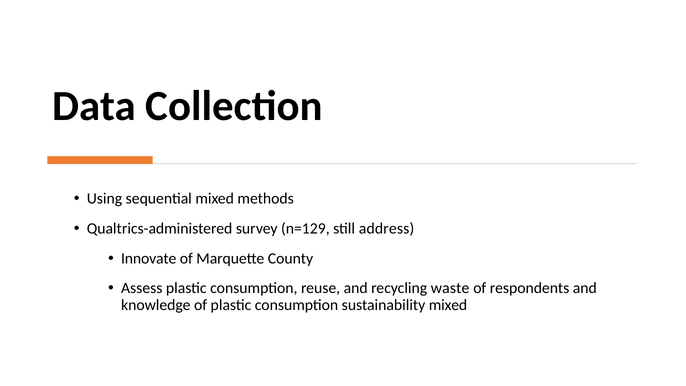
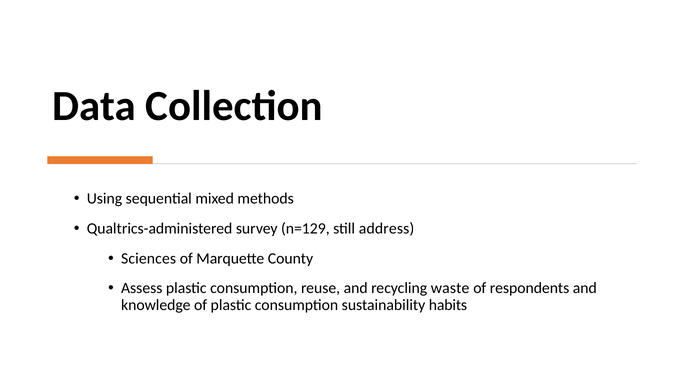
Innovate: Innovate -> Sciences
sustainability mixed: mixed -> habits
